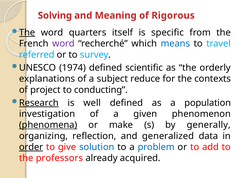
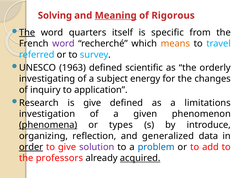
Meaning underline: none -> present
means colour: blue -> orange
1974: 1974 -> 1963
explanations: explanations -> investigating
reduce: reduce -> energy
contexts: contexts -> changes
project: project -> inquiry
conducting: conducting -> application
Research underline: present -> none
is well: well -> give
population: population -> limitations
make: make -> types
generally: generally -> introduce
solution colour: blue -> purple
acquired underline: none -> present
